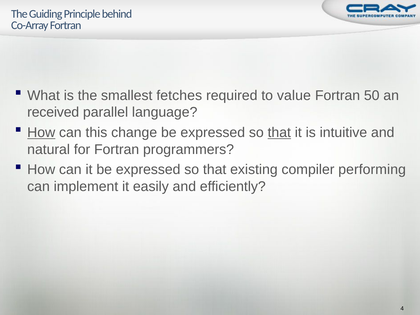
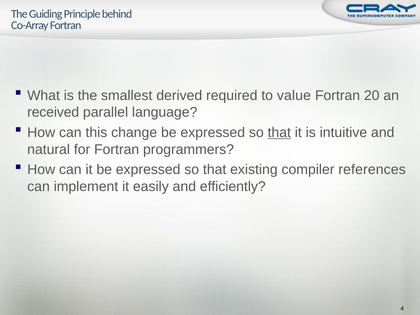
fetches: fetches -> derived
50: 50 -> 20
How at (41, 133) underline: present -> none
performing: performing -> references
